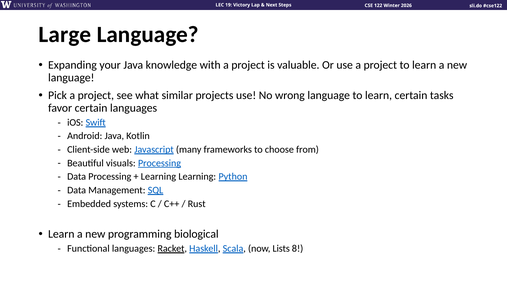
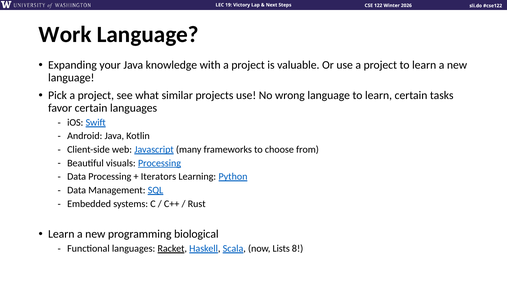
Large: Large -> Work
Learning at (158, 177): Learning -> Iterators
